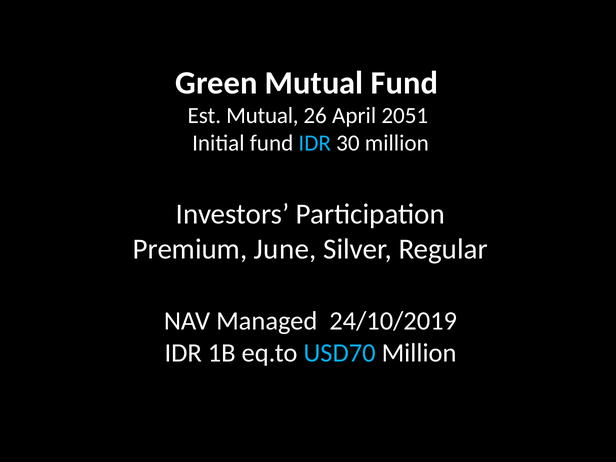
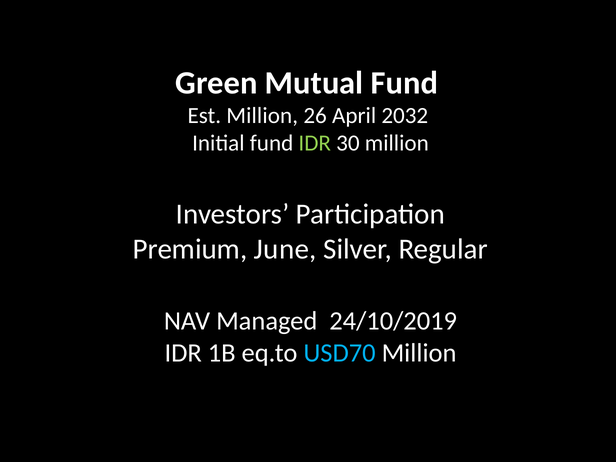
Est Mutual: Mutual -> Million
2051: 2051 -> 2032
IDR at (315, 143) colour: light blue -> light green
